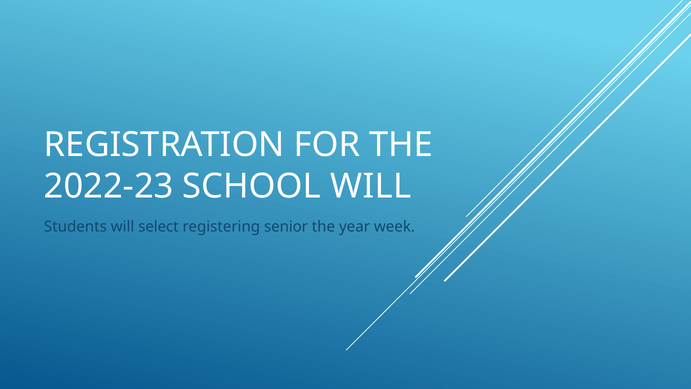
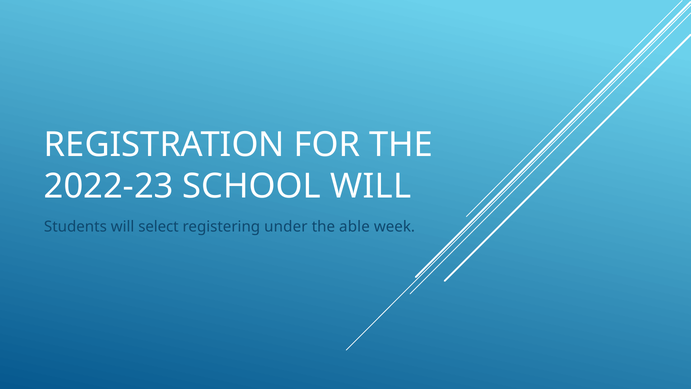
senior: senior -> under
year: year -> able
